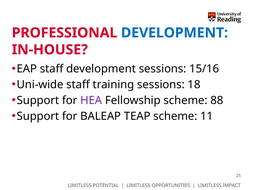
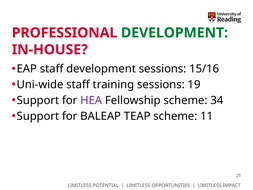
DEVELOPMENT at (174, 33) colour: blue -> green
18: 18 -> 19
88: 88 -> 34
